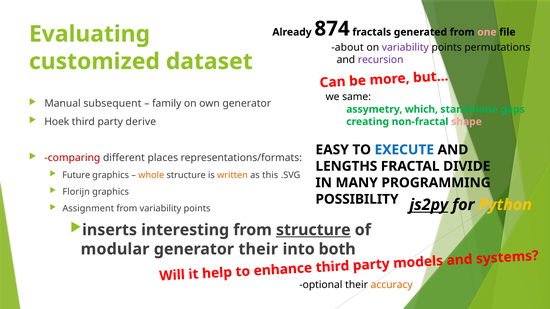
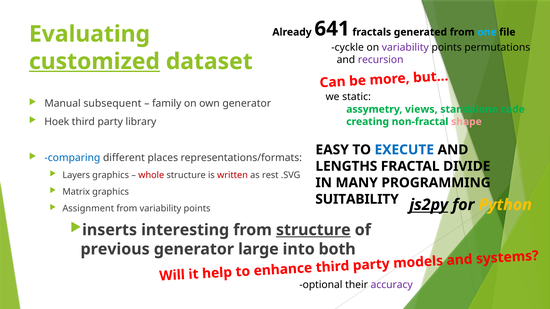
874: 874 -> 641
one colour: pink -> light blue
about: about -> cyckle
customized underline: none -> present
same: same -> static
which: which -> views
gaps: gaps -> code
derive: derive -> library
comparing colour: red -> blue
Future: Future -> Layers
whole colour: orange -> red
written colour: orange -> red
this: this -> rest
Florijn: Florijn -> Matrix
POSSIBILITY: POSSIBILITY -> SUITABILITY
modular: modular -> previous
generator their: their -> large
accuracy colour: orange -> purple
